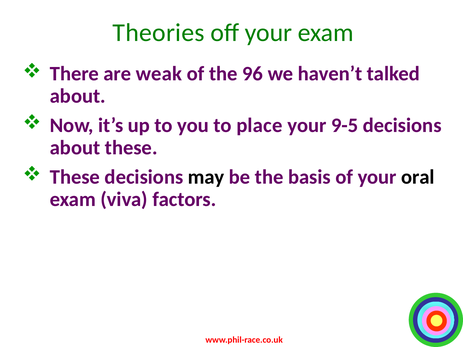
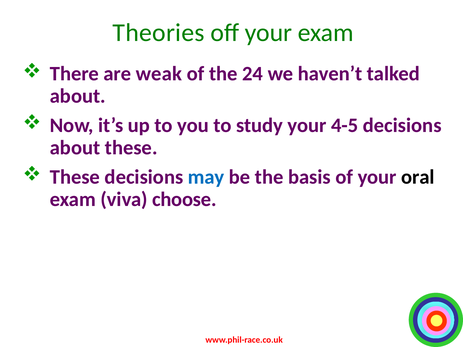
96: 96 -> 24
place: place -> study
9-5: 9-5 -> 4-5
may colour: black -> blue
factors: factors -> choose
